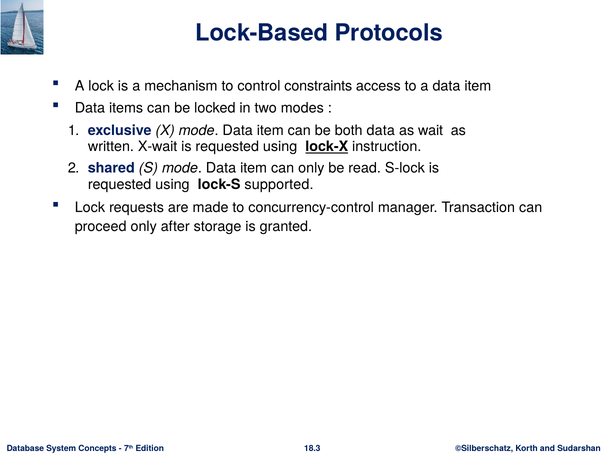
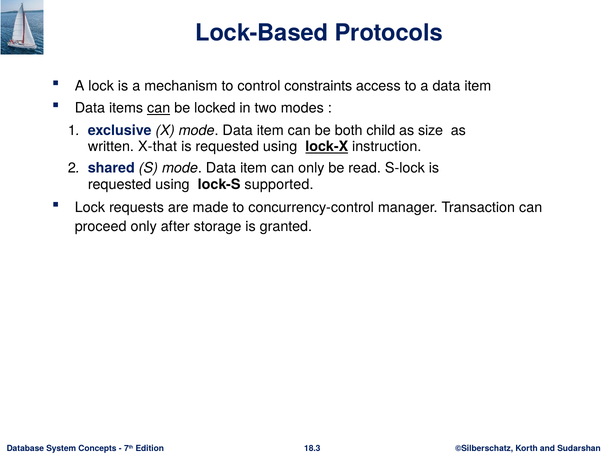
can at (159, 108) underline: none -> present
both data: data -> child
wait: wait -> size
X-wait: X-wait -> X-that
